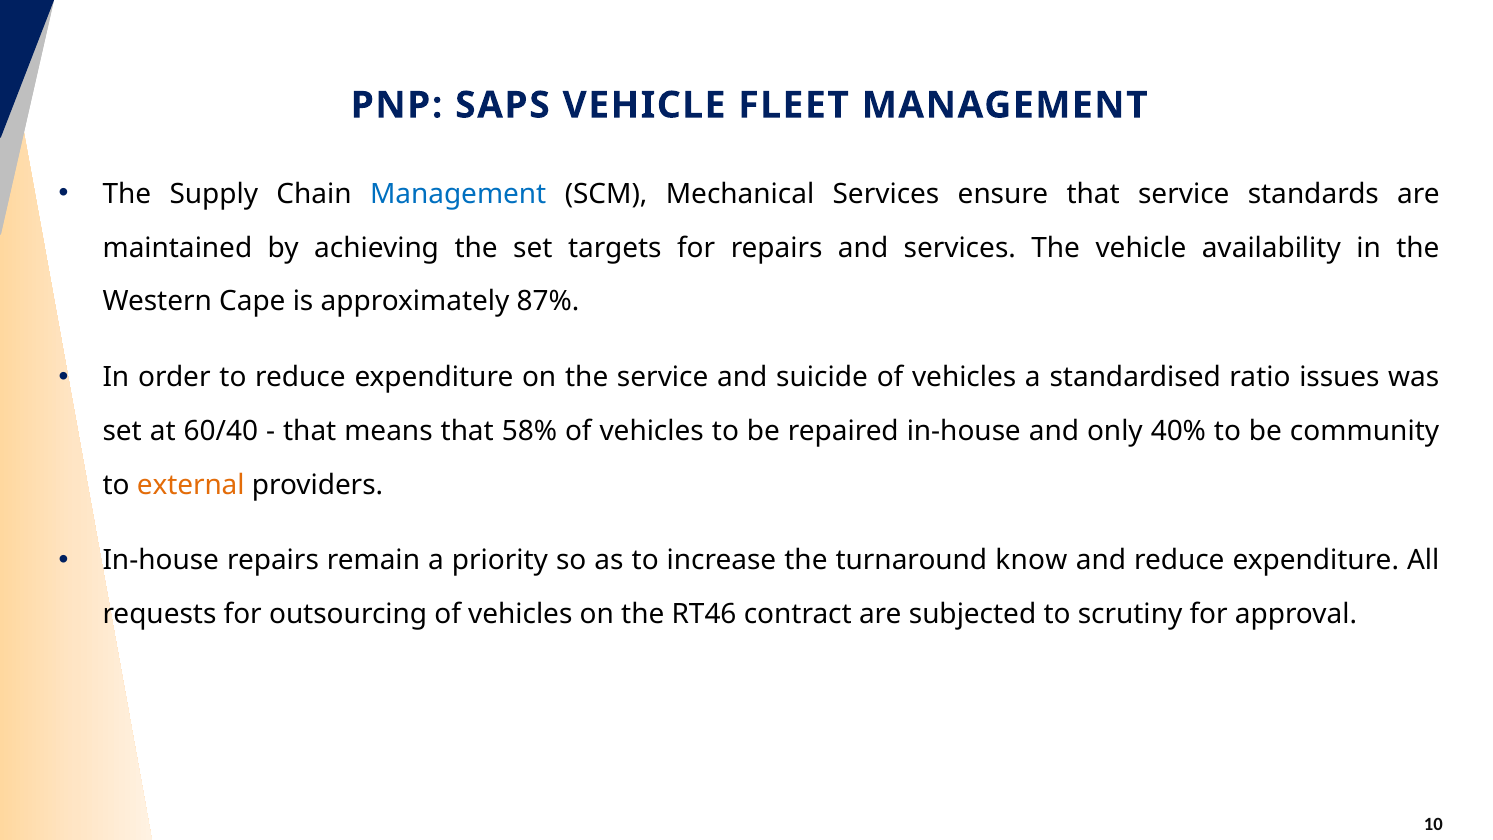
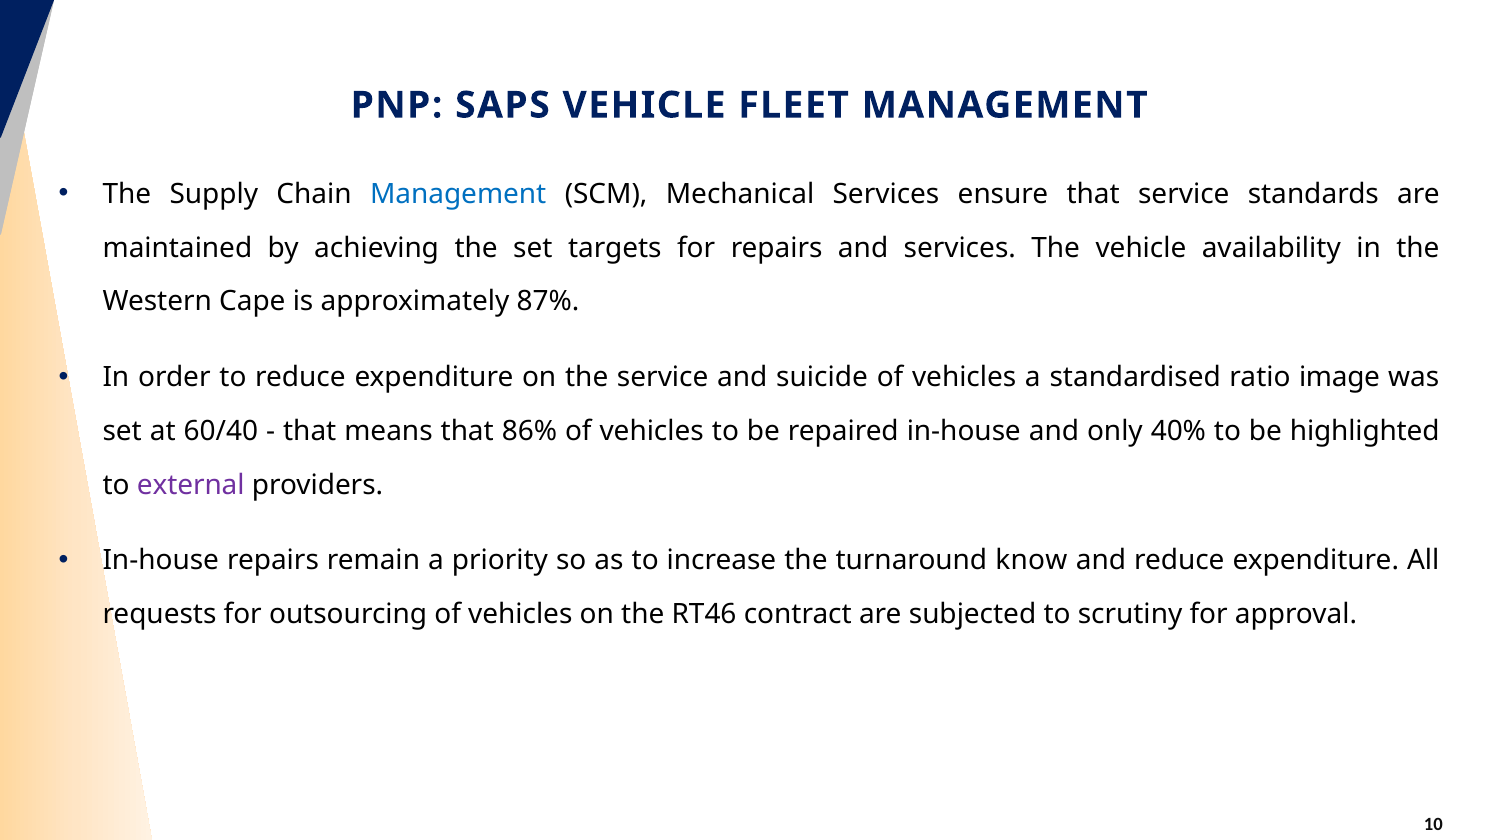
issues: issues -> image
58%: 58% -> 86%
community: community -> highlighted
external colour: orange -> purple
